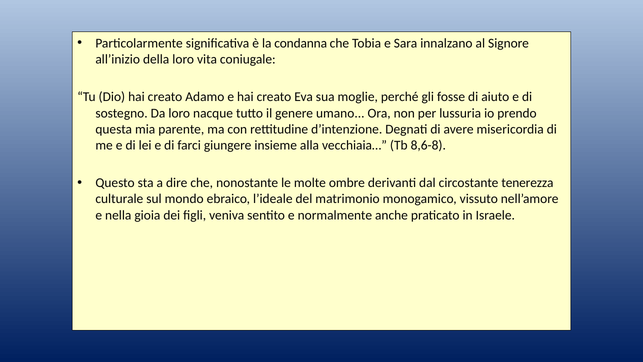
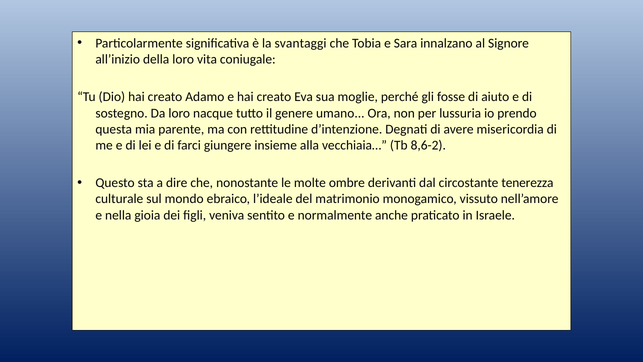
condanna: condanna -> svantaggi
8,6-8: 8,6-8 -> 8,6-2
